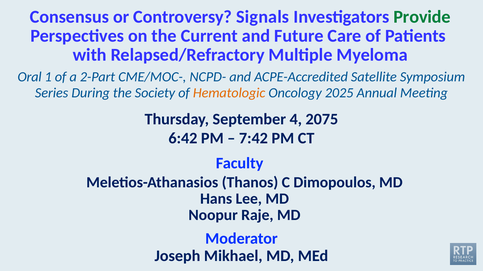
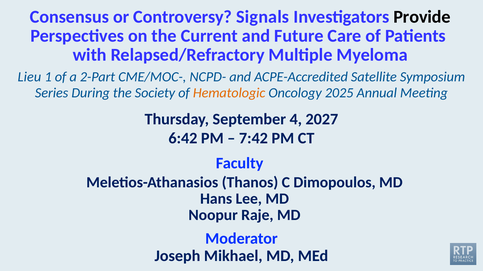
Provide colour: green -> black
Oral: Oral -> Lieu
2075: 2075 -> 2027
